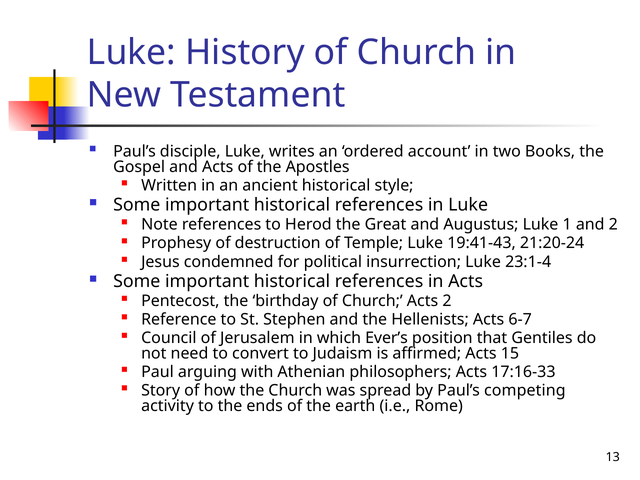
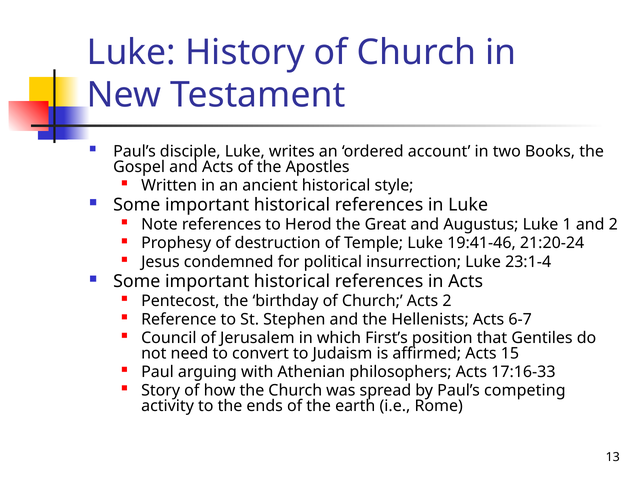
19:41-43: 19:41-43 -> 19:41-46
Ever’s: Ever’s -> First’s
